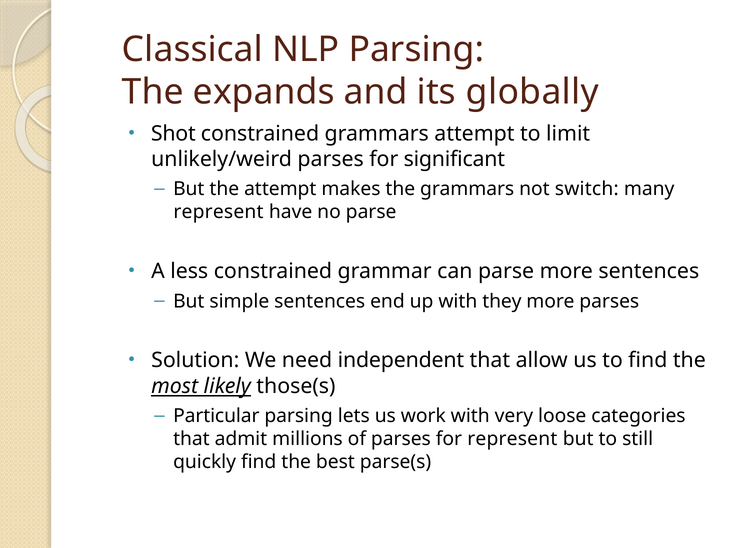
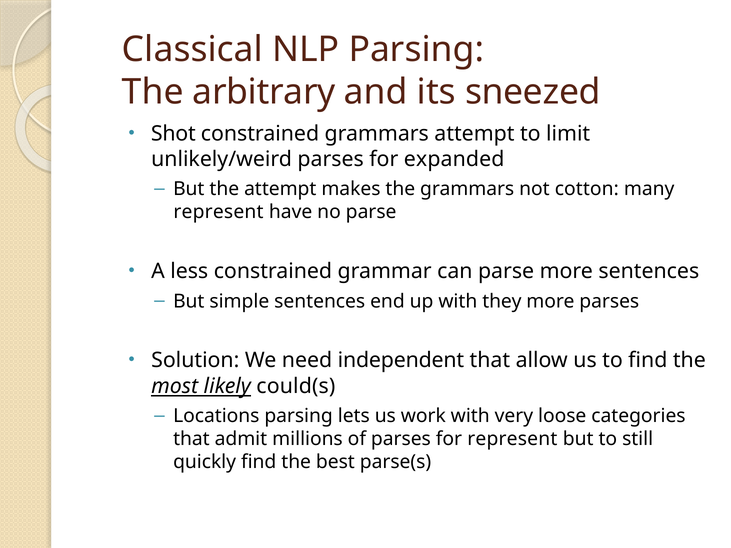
expands: expands -> arbitrary
globally: globally -> sneezed
significant: significant -> expanded
switch: switch -> cotton
those(s: those(s -> could(s
Particular: Particular -> Locations
